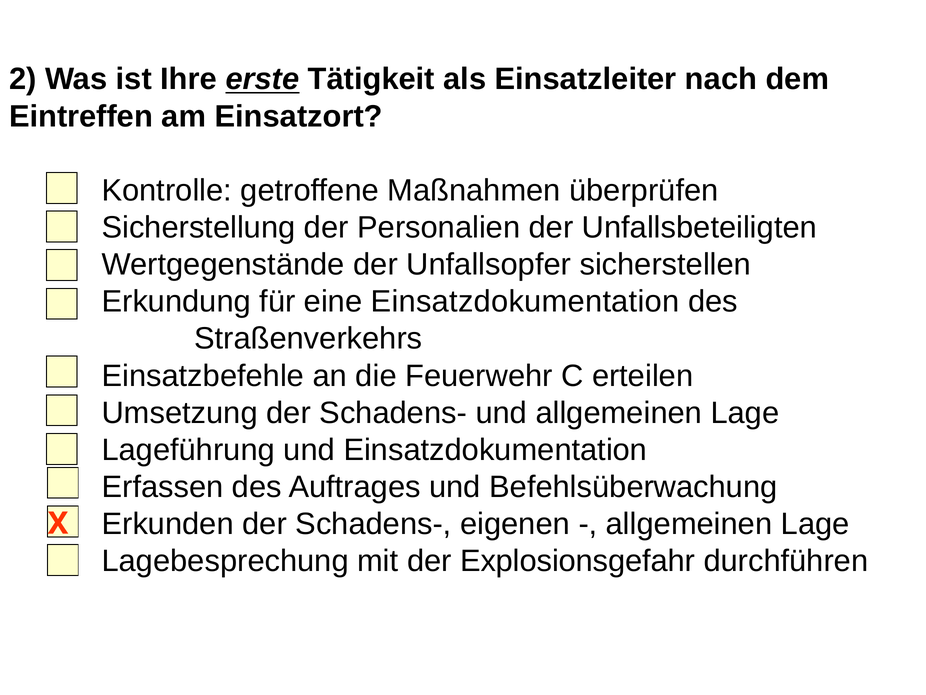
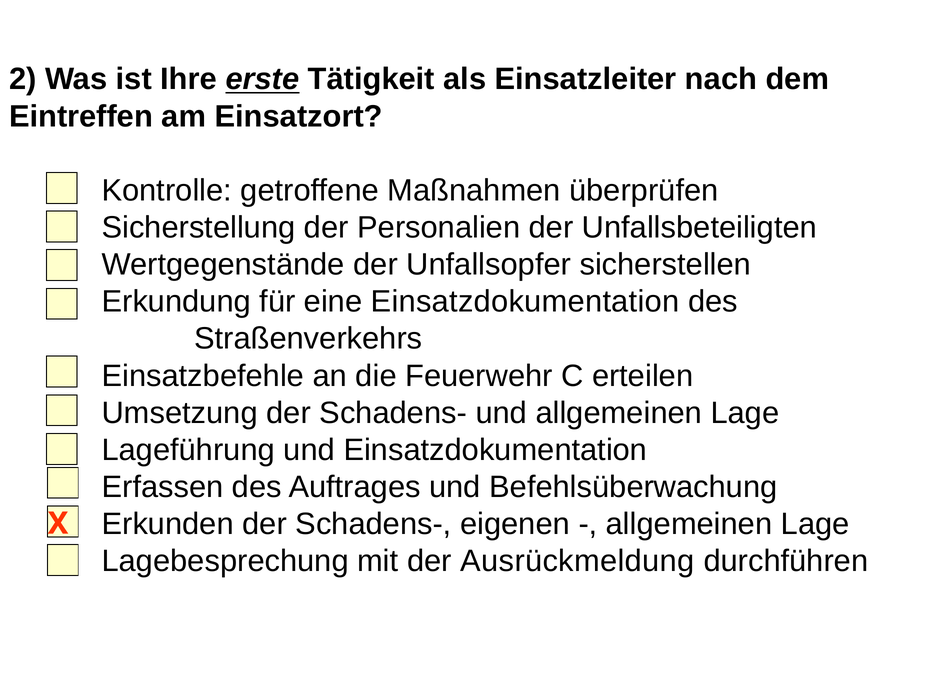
Explosionsgefahr: Explosionsgefahr -> Ausrückmeldung
